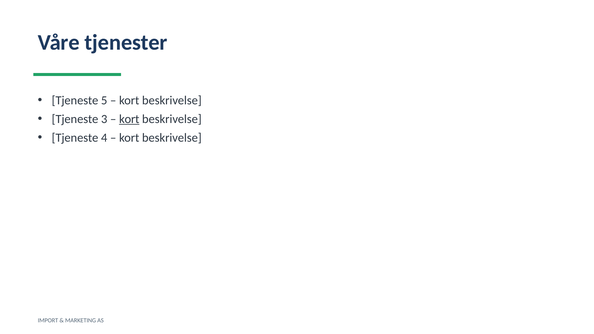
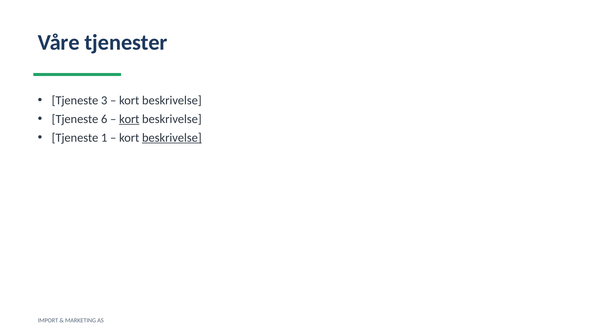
5: 5 -> 3
3: 3 -> 6
4: 4 -> 1
beskrivelse at (172, 138) underline: none -> present
